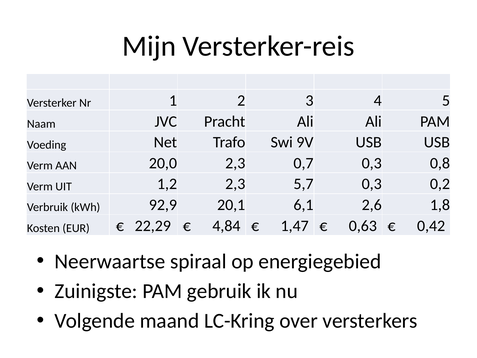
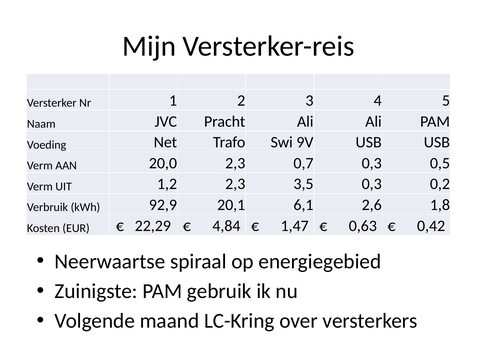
0,8: 0,8 -> 0,5
5,7: 5,7 -> 3,5
